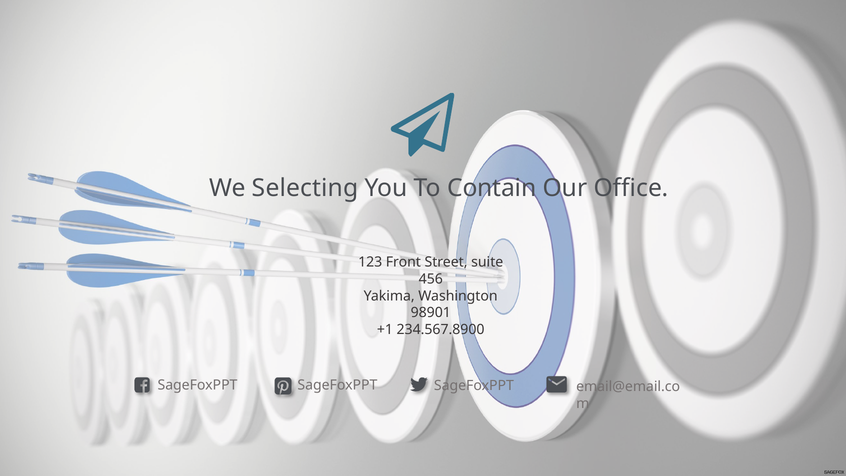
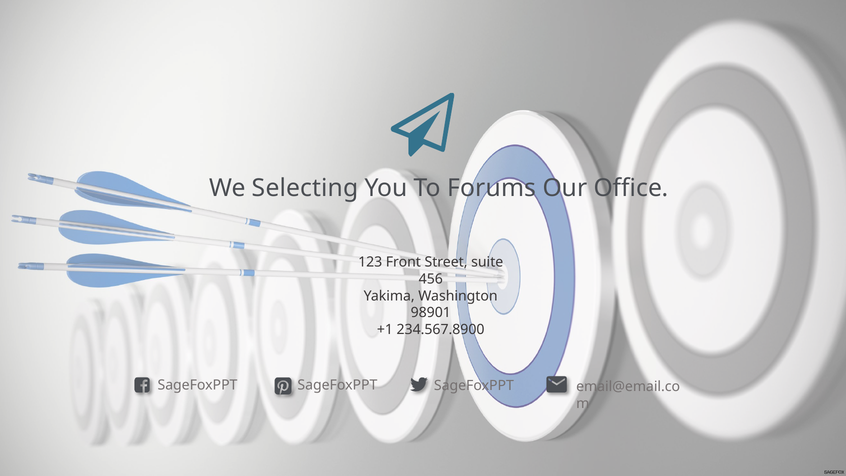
Contain: Contain -> Forums
